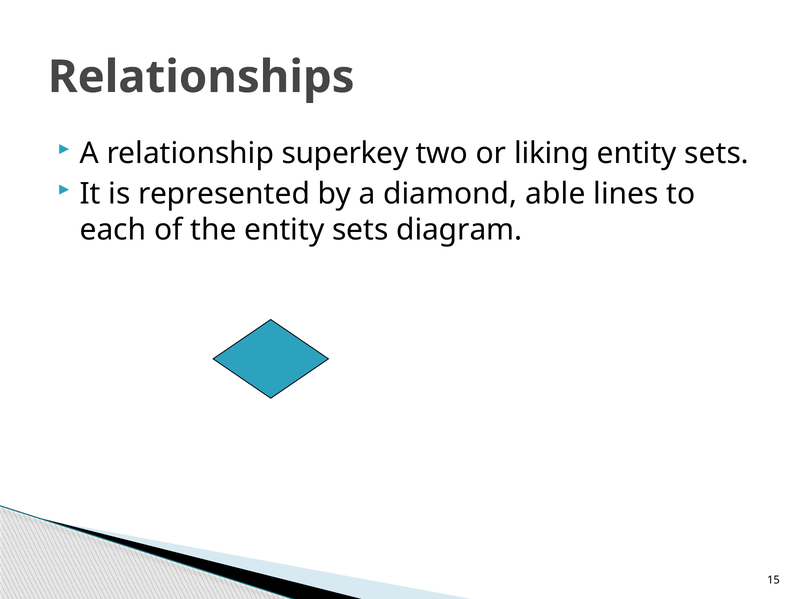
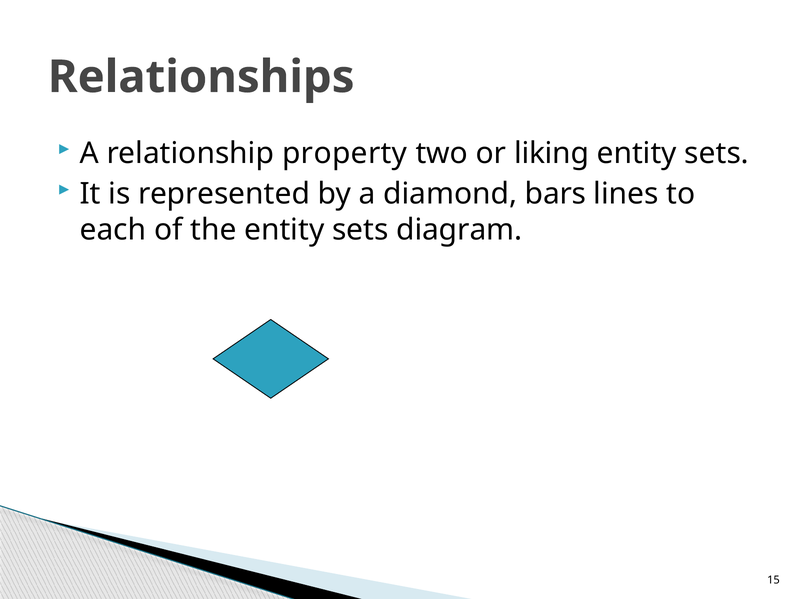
superkey: superkey -> property
able: able -> bars
